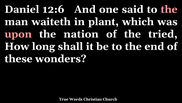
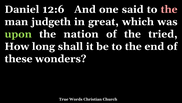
waiteth: waiteth -> judgeth
plant: plant -> great
upon colour: pink -> light green
